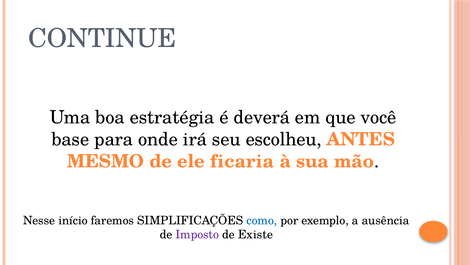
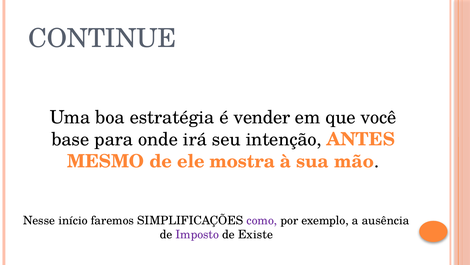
deverá: deverá -> vender
escolheu: escolheu -> intenção
ficaria: ficaria -> mostra
como colour: blue -> purple
